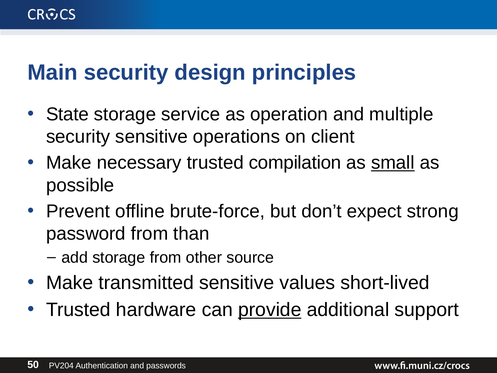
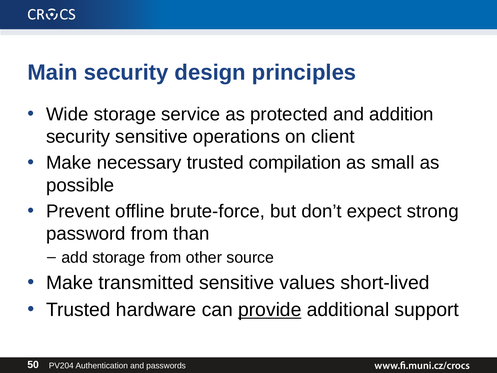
State: State -> Wide
operation: operation -> protected
multiple: multiple -> addition
small underline: present -> none
